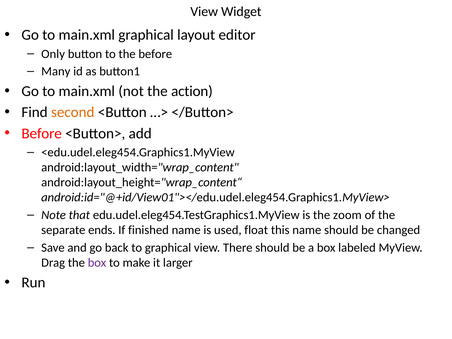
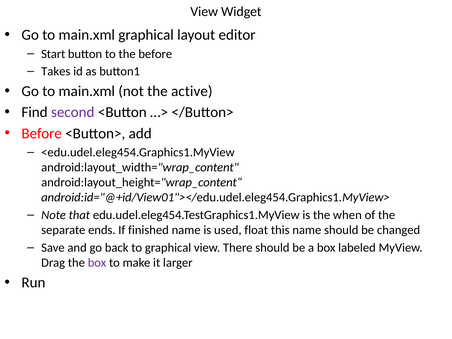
Only: Only -> Start
Many: Many -> Takes
action: action -> active
second colour: orange -> purple
zoom: zoom -> when
